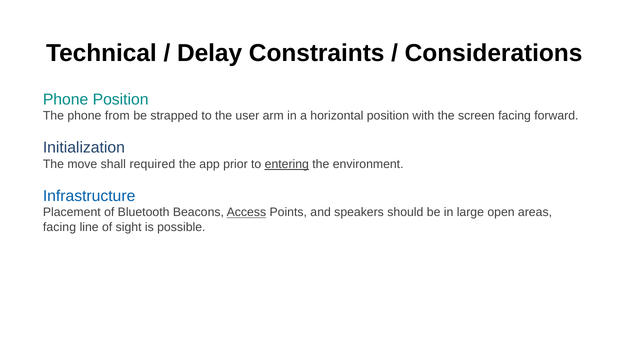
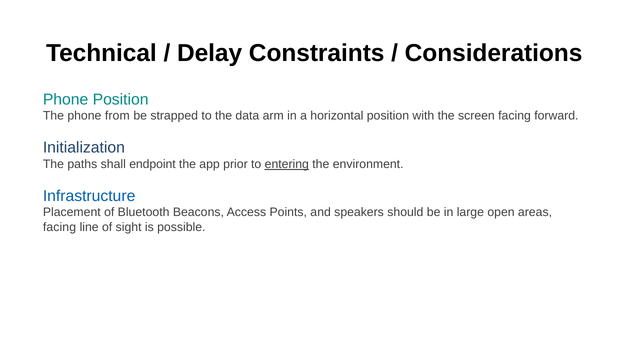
user: user -> data
move: move -> paths
required: required -> endpoint
Access underline: present -> none
